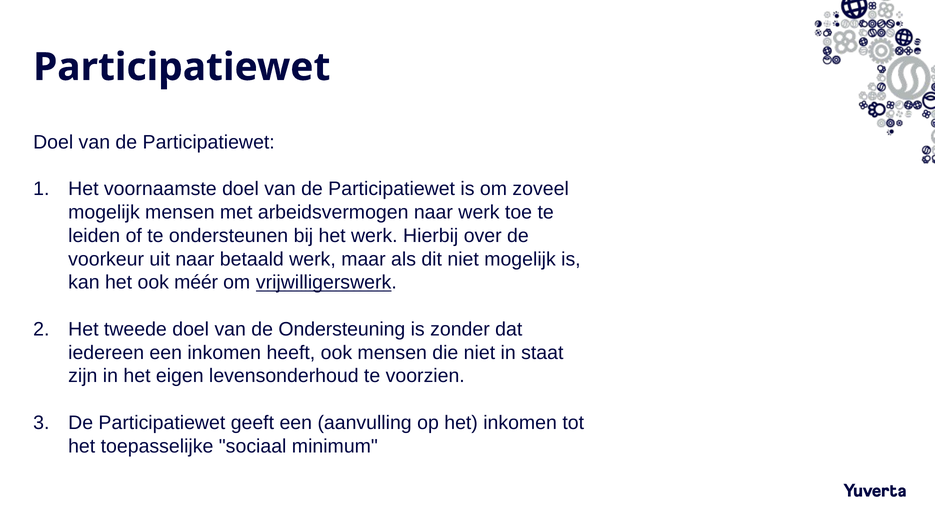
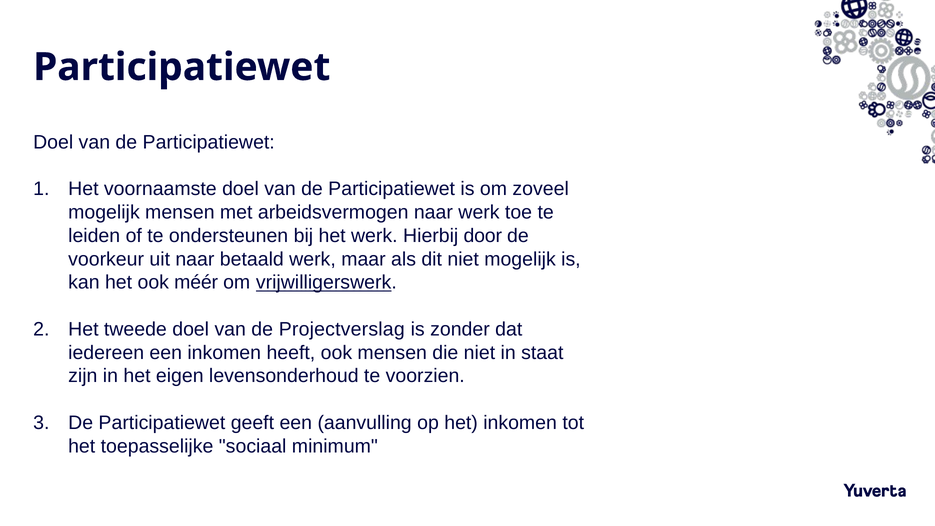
over: over -> door
Ondersteuning: Ondersteuning -> Projectverslag
